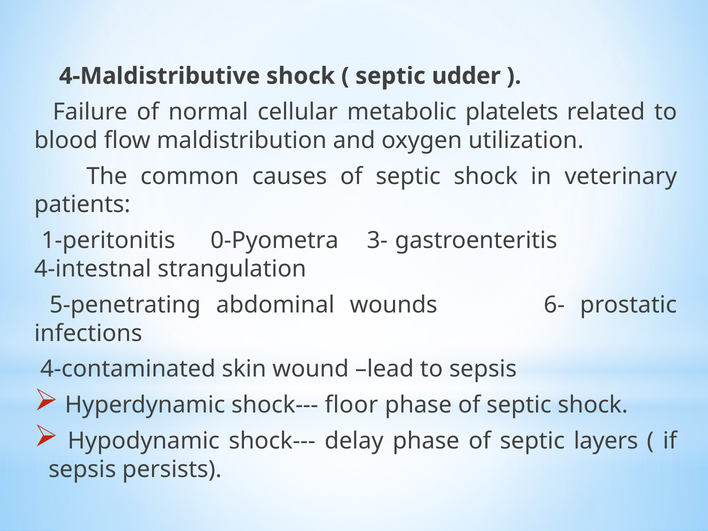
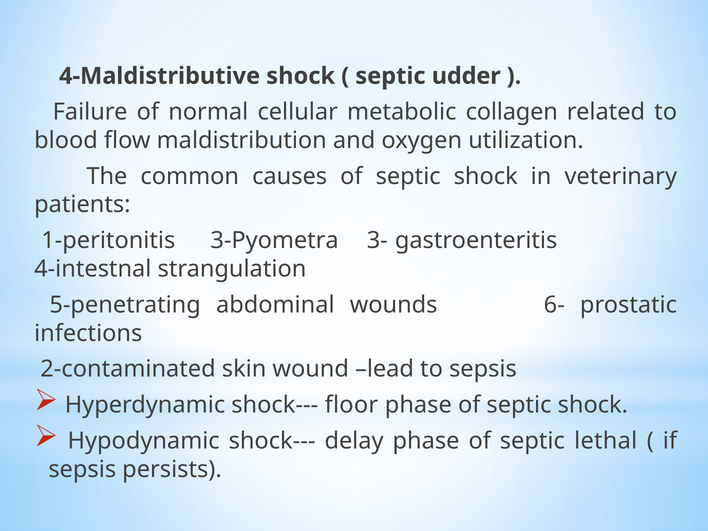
platelets: platelets -> collagen
0-Pyometra: 0-Pyometra -> 3-Pyometra
4-contaminated: 4-contaminated -> 2-contaminated
layers: layers -> lethal
